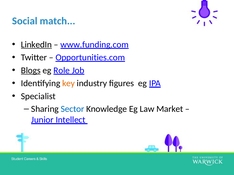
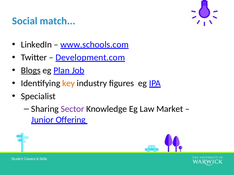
LinkedIn underline: present -> none
www.funding.com: www.funding.com -> www.schools.com
Opportunities.com: Opportunities.com -> Development.com
Role: Role -> Plan
Sector colour: blue -> purple
Intellect: Intellect -> Offering
